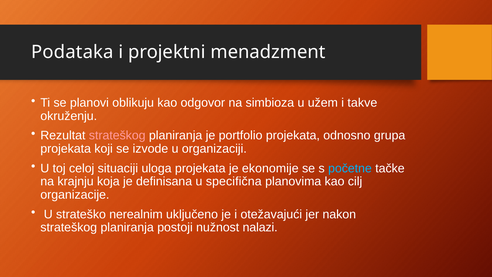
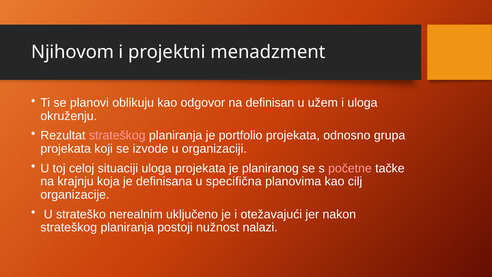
Podataka: Podataka -> Njihovom
simbioza: simbioza -> definisan
i takve: takve -> uloga
ekonomije: ekonomije -> planiranog
početne colour: light blue -> pink
